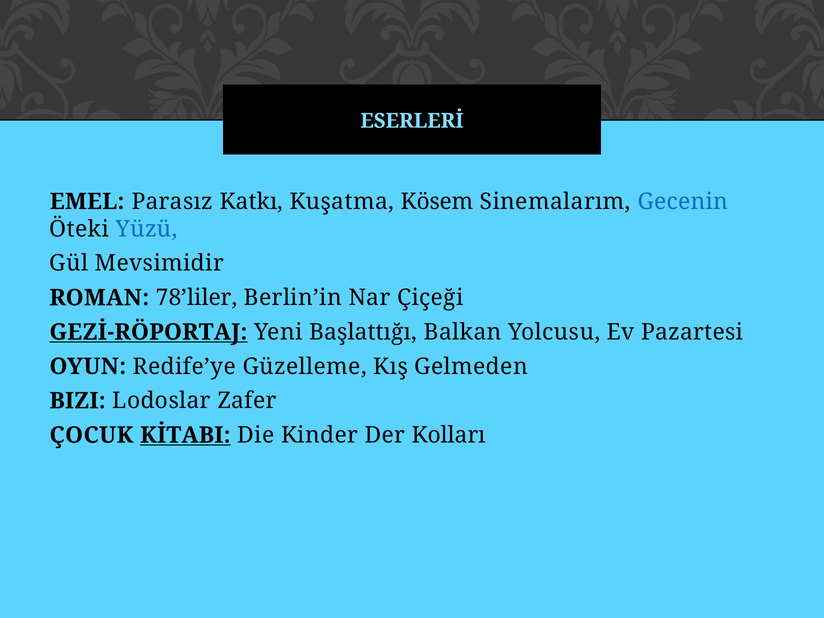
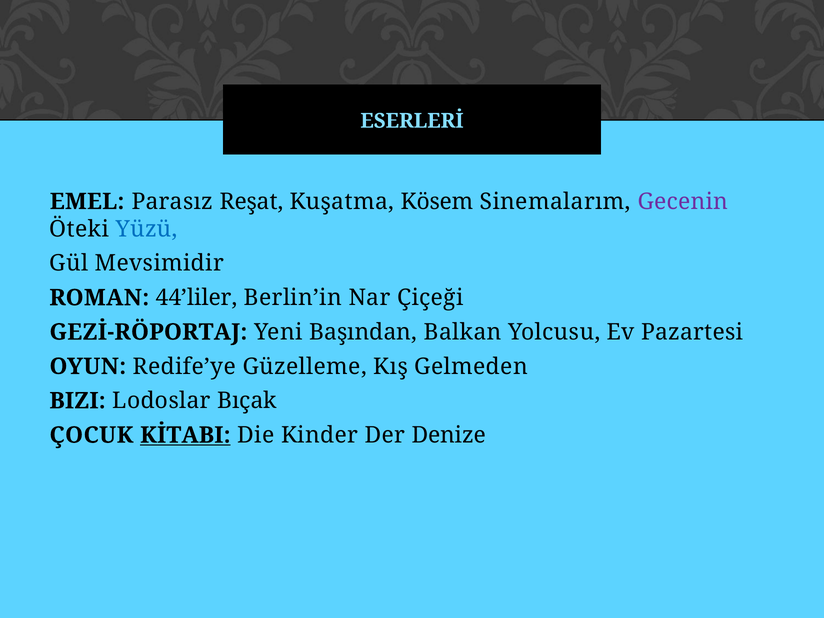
Katkı: Katkı -> Reşat
Gecenin colour: blue -> purple
78’liler: 78’liler -> 44’liler
GEZİ-RÖPORTAJ underline: present -> none
Başlattığı: Başlattığı -> Başından
Zafer: Zafer -> Bıçak
Kolları: Kolları -> Denize
